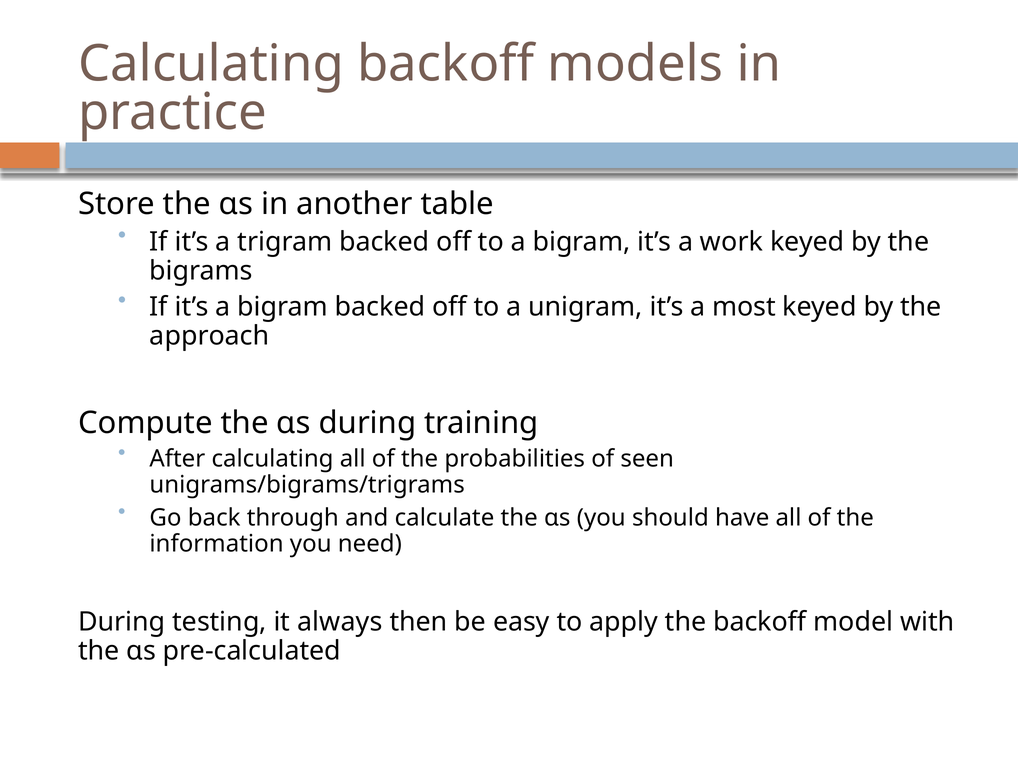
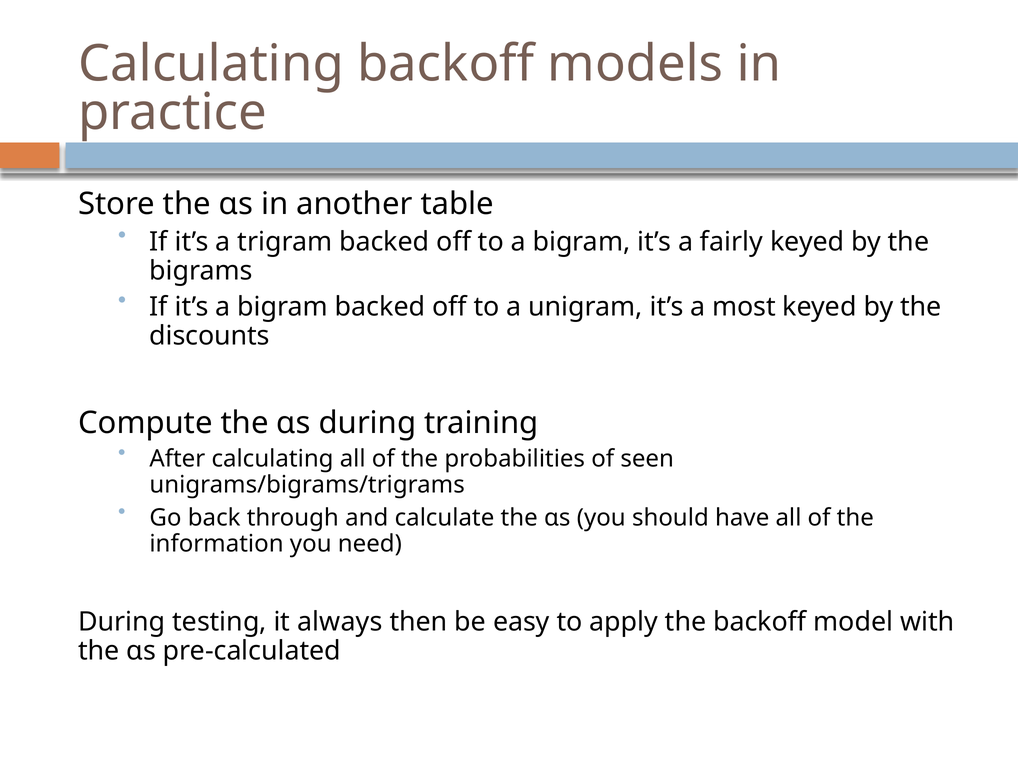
work: work -> fairly
approach: approach -> discounts
